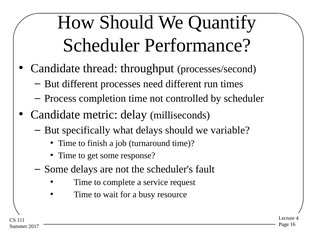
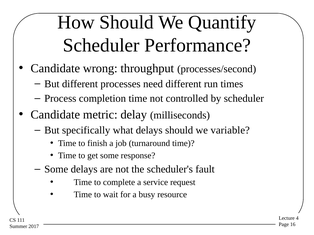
thread: thread -> wrong
